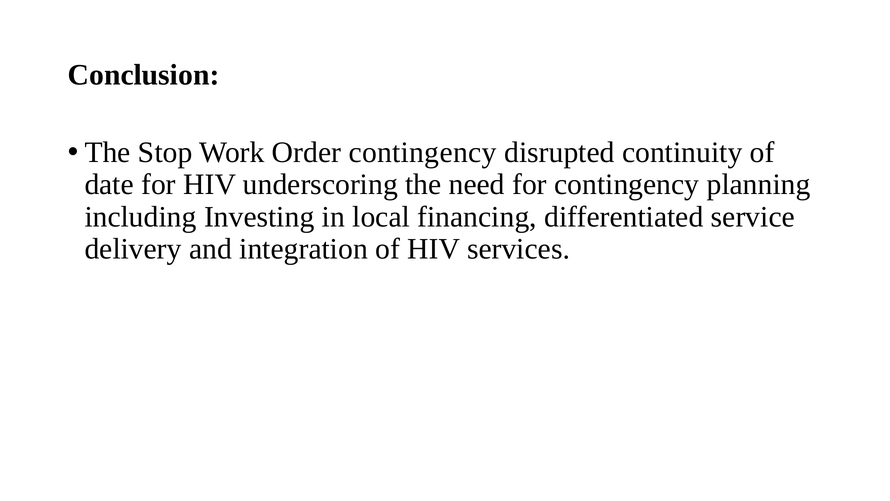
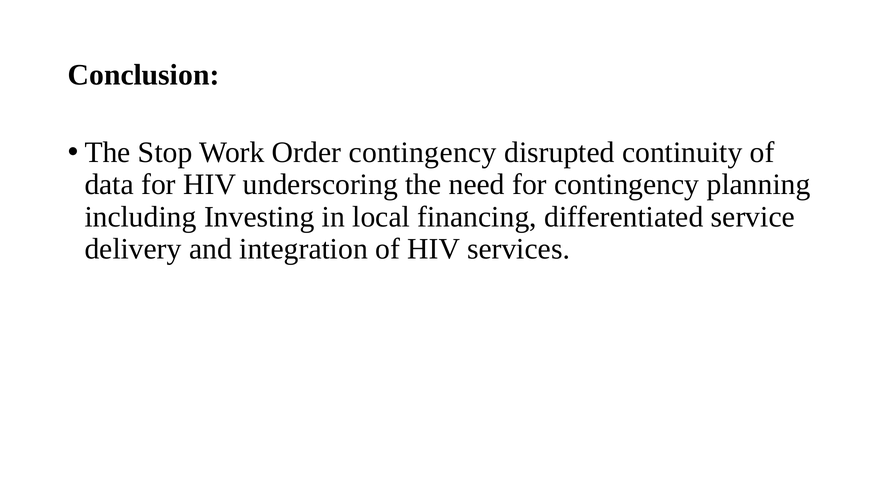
date: date -> data
